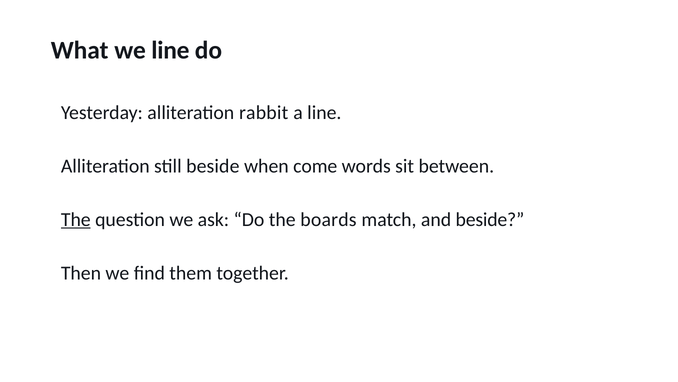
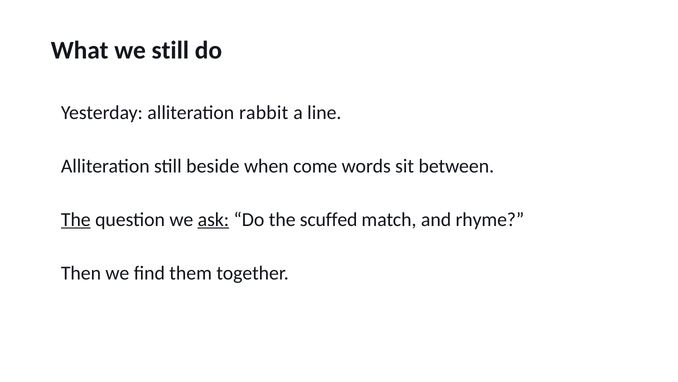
we line: line -> still
ask underline: none -> present
boards: boards -> scuffed
and beside: beside -> rhyme
